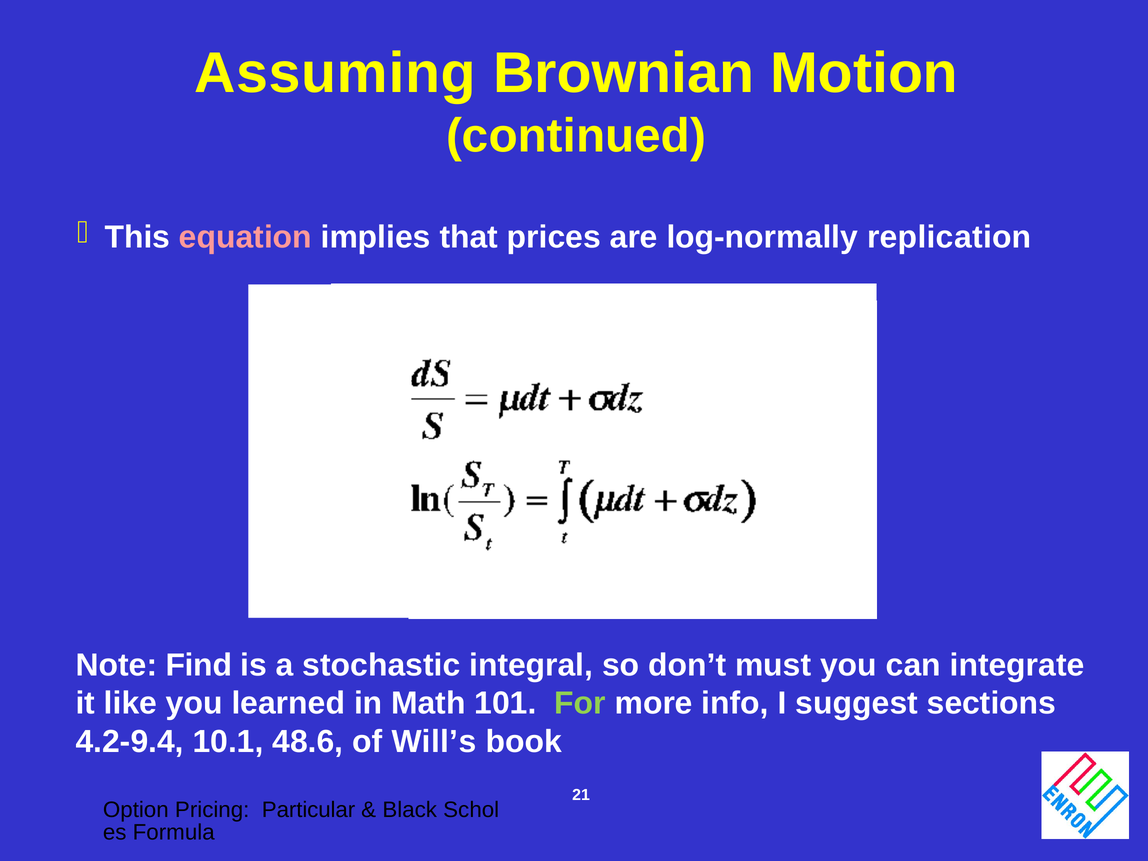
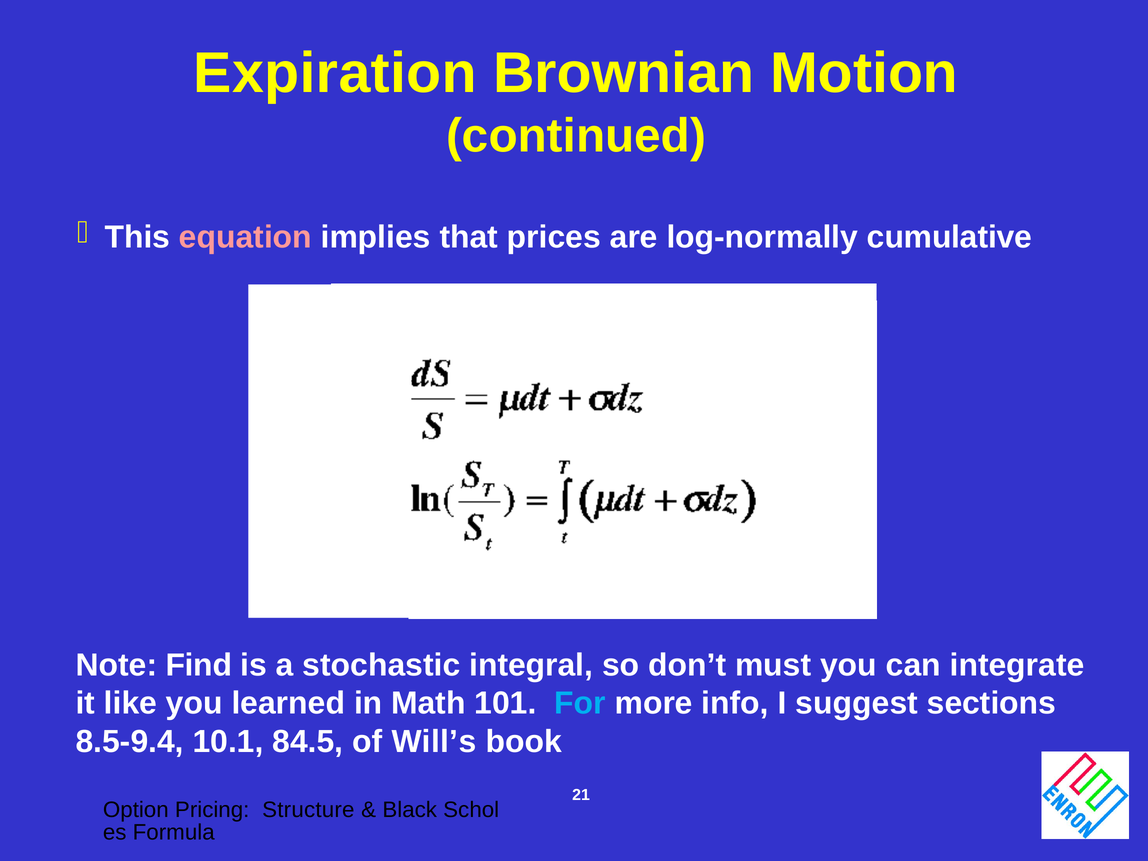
Assuming: Assuming -> Expiration
replication: replication -> cumulative
For colour: light green -> light blue
4.2-9.4: 4.2-9.4 -> 8.5-9.4
48.6: 48.6 -> 84.5
Particular: Particular -> Structure
